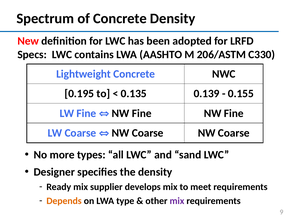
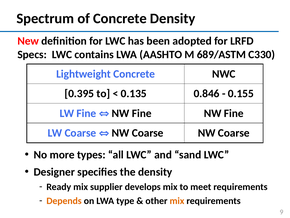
206/ASTM: 206/ASTM -> 689/ASTM
0.195: 0.195 -> 0.395
0.139: 0.139 -> 0.846
mix at (177, 200) colour: purple -> orange
